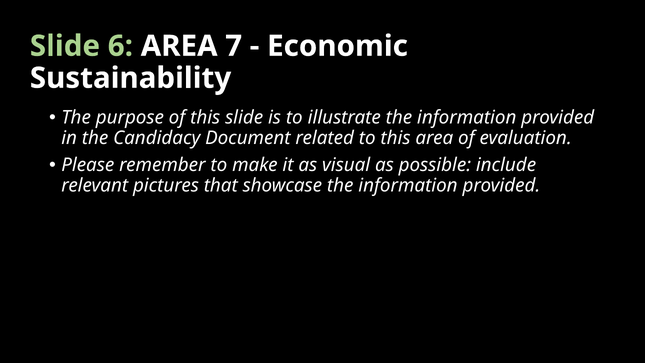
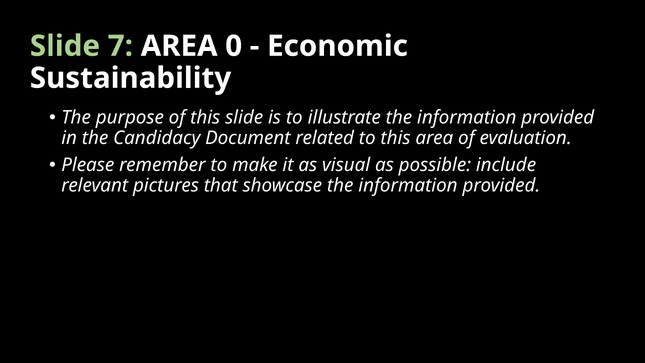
6: 6 -> 7
7: 7 -> 0
